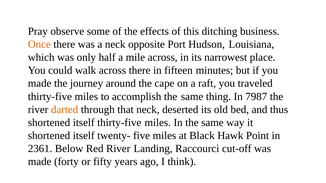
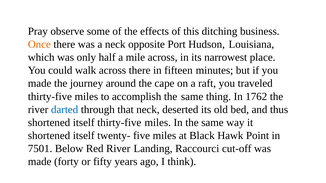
7987: 7987 -> 1762
darted colour: orange -> blue
2361: 2361 -> 7501
